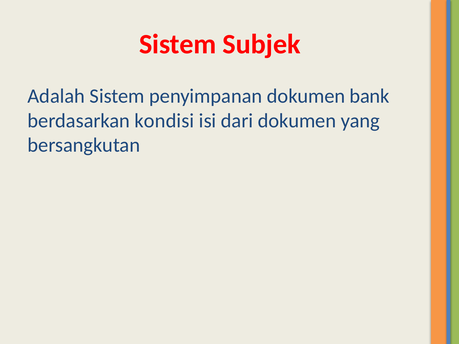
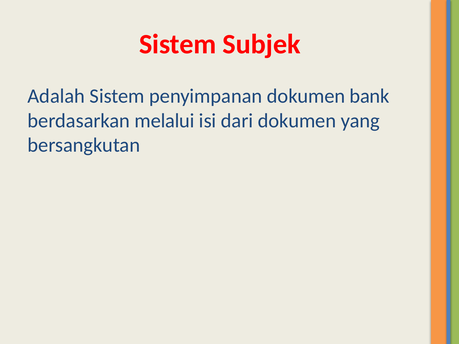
kondisi: kondisi -> melalui
